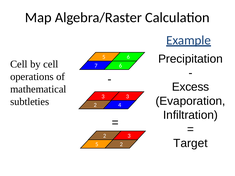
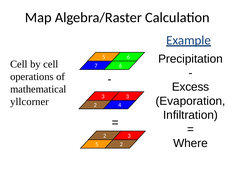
subtleties: subtleties -> yllcorner
Target: Target -> Where
